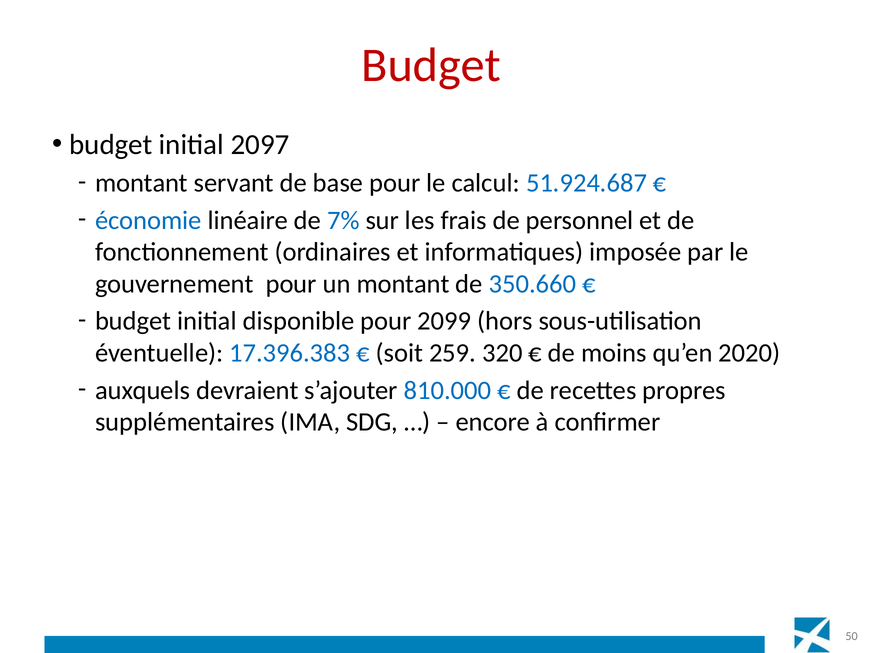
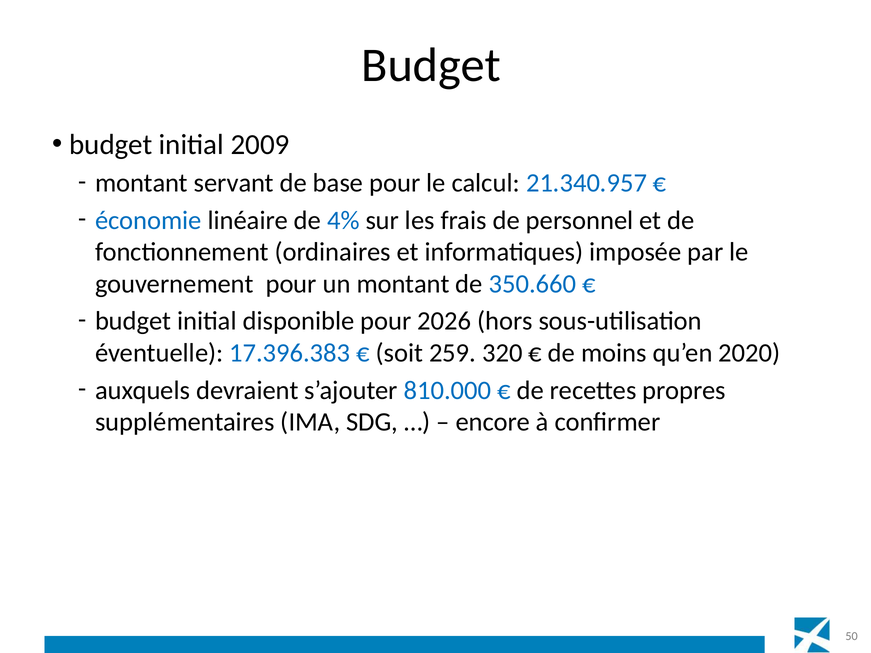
Budget at (431, 65) colour: red -> black
2097: 2097 -> 2009
51.924.687: 51.924.687 -> 21.340.957
7%: 7% -> 4%
2099: 2099 -> 2026
